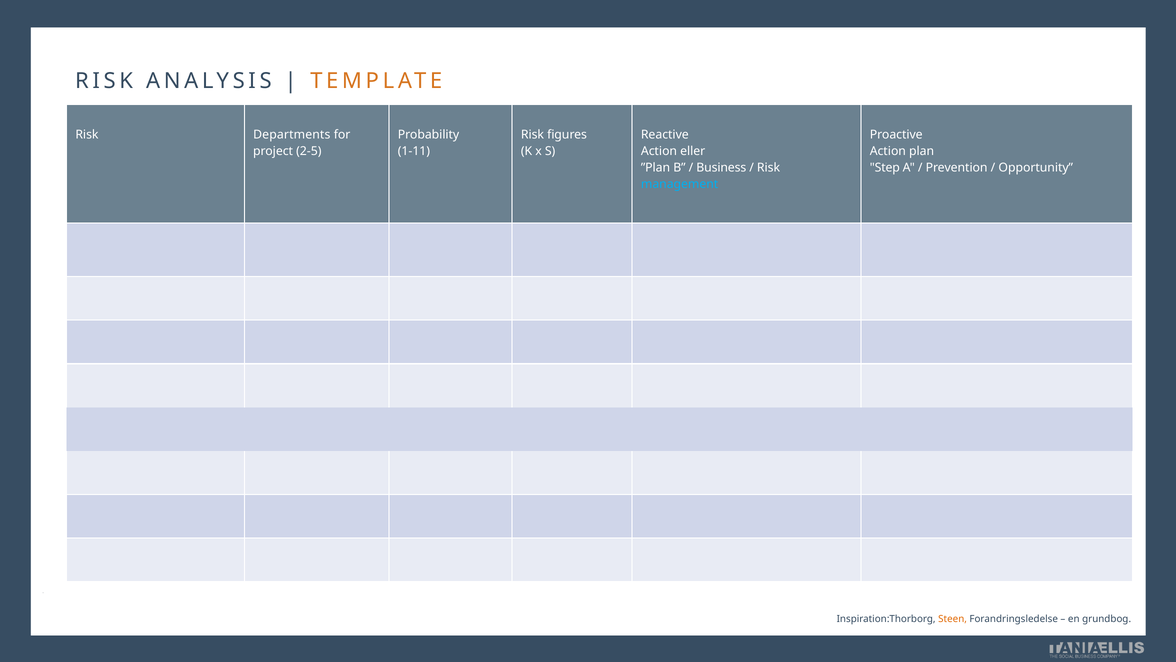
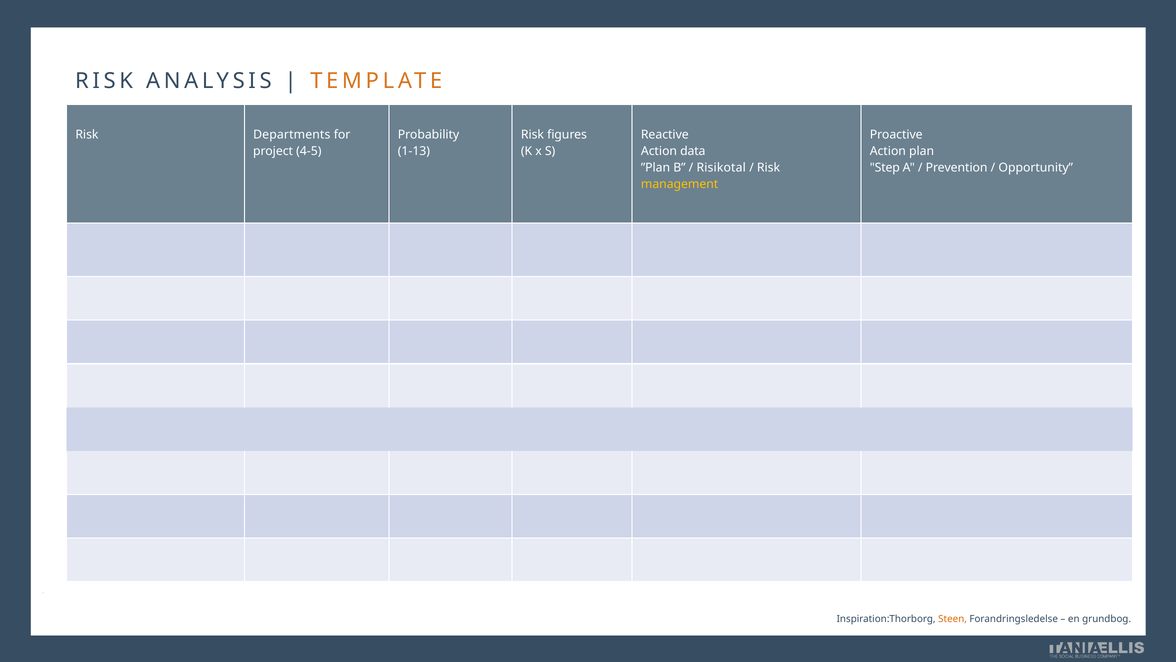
2-5: 2-5 -> 4-5
1-11: 1-11 -> 1-13
eller: eller -> data
Business: Business -> Risikotal
management colour: light blue -> yellow
